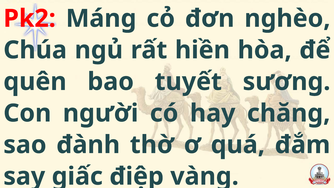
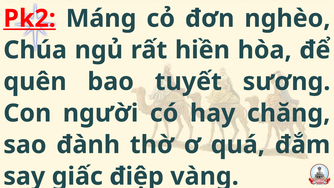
Pk2 underline: none -> present
